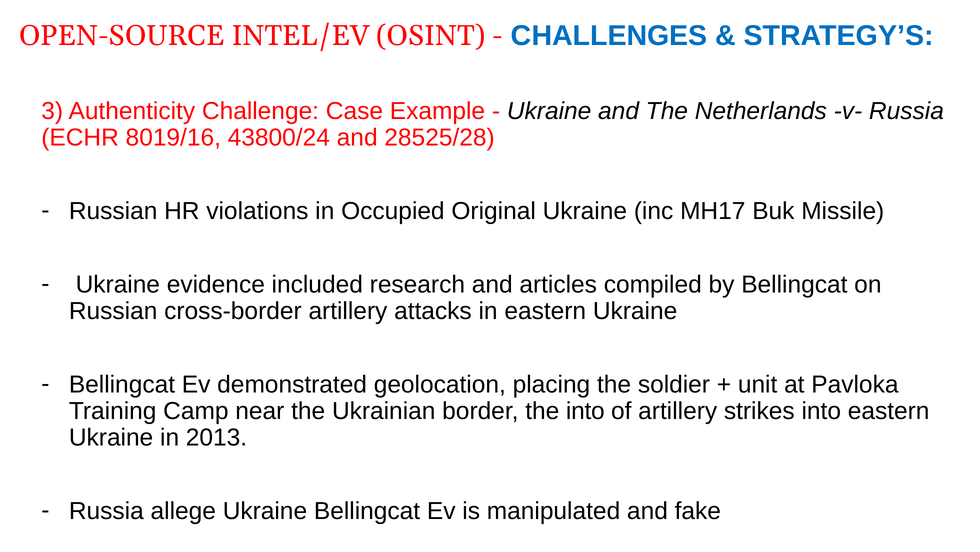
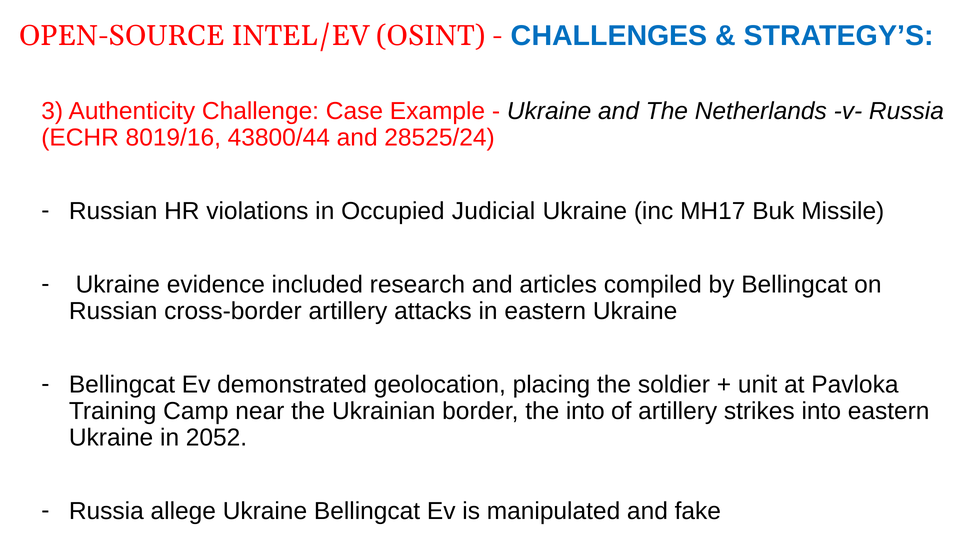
43800/24: 43800/24 -> 43800/44
28525/28: 28525/28 -> 28525/24
Original: Original -> Judicial
2013: 2013 -> 2052
